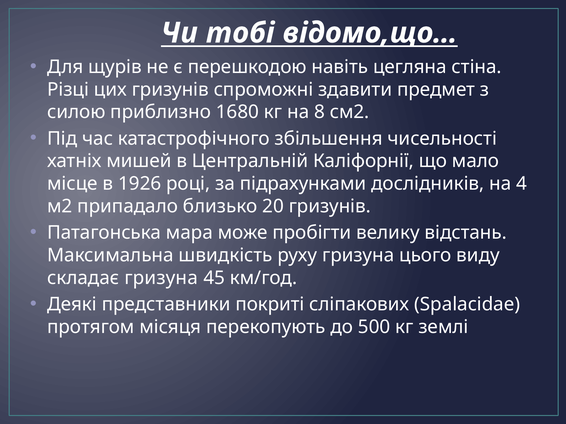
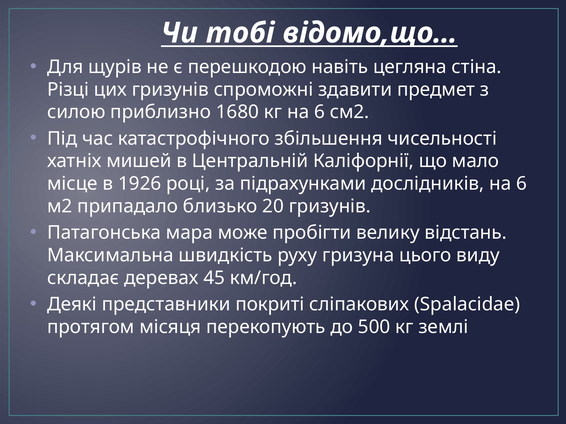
кг на 8: 8 -> 6
дослідників на 4: 4 -> 6
складає гризуна: гризуна -> деревах
